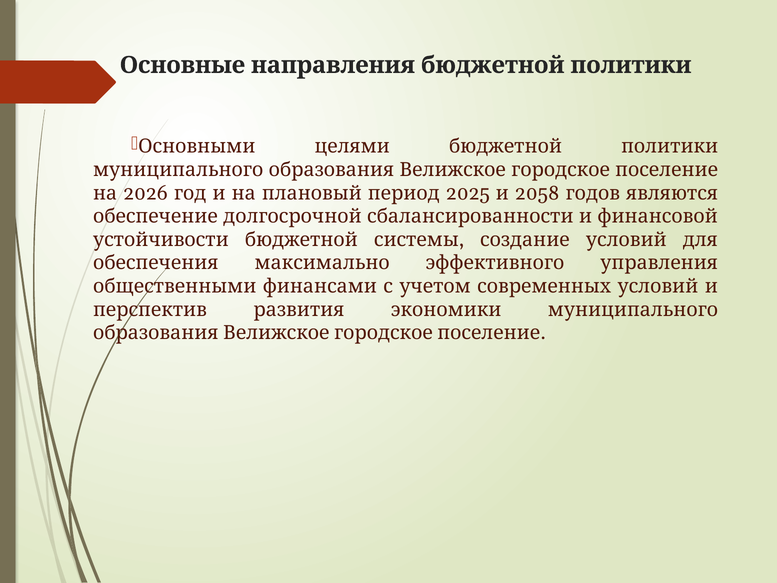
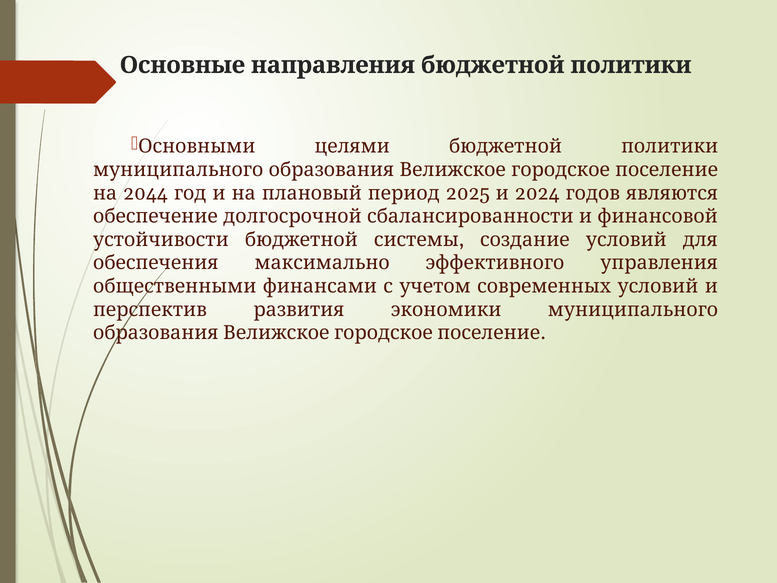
2026: 2026 -> 2044
2058: 2058 -> 2024
